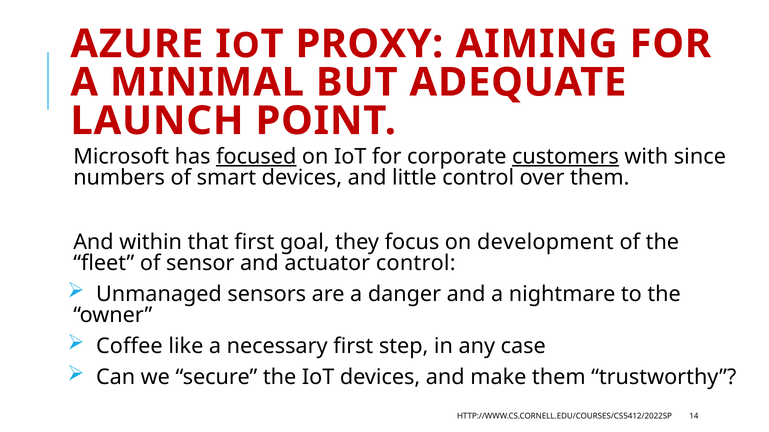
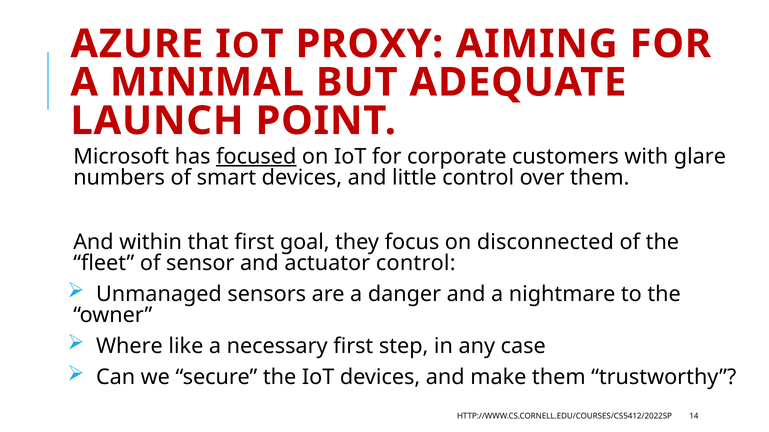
customers underline: present -> none
since: since -> glare
development: development -> disconnected
Coffee: Coffee -> Where
